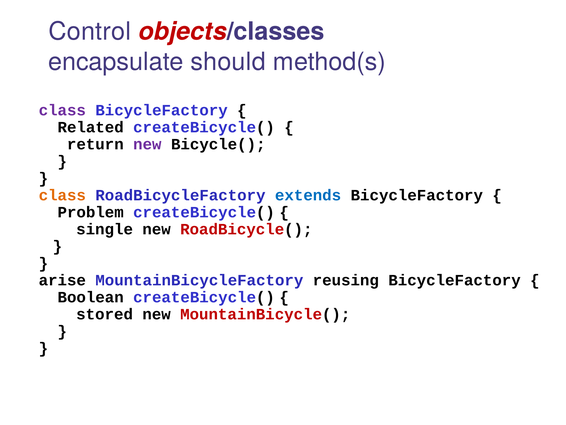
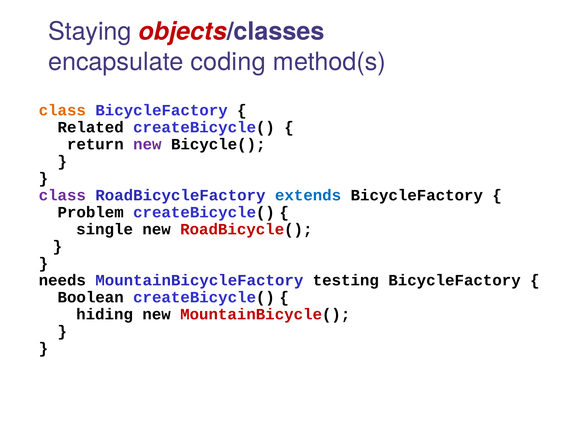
Control: Control -> Staying
should: should -> coding
class at (62, 110) colour: purple -> orange
class at (62, 195) colour: orange -> purple
arise: arise -> needs
reusing: reusing -> testing
stored: stored -> hiding
